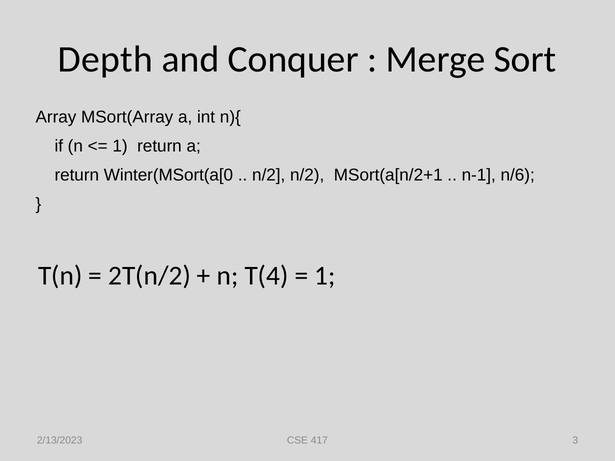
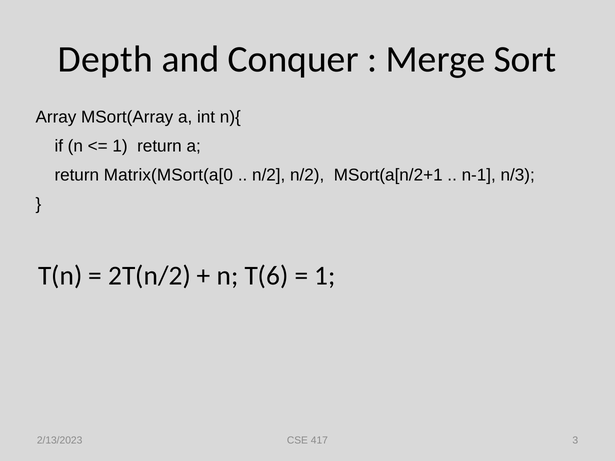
Winter(MSort(a[0: Winter(MSort(a[0 -> Matrix(MSort(a[0
n/6: n/6 -> n/3
T(4: T(4 -> T(6
